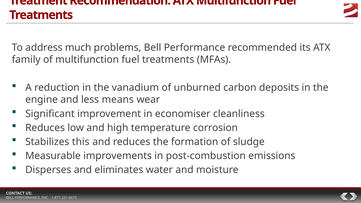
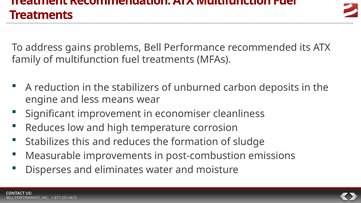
much: much -> gains
vanadium: vanadium -> stabilizers
